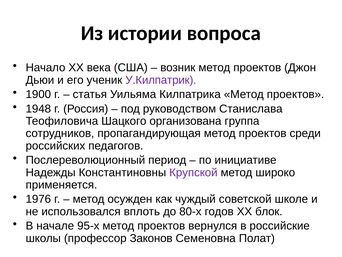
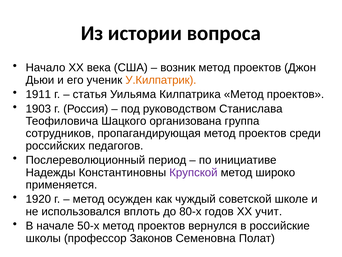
У.Килпатрик colour: purple -> orange
1900: 1900 -> 1911
1948: 1948 -> 1903
1976: 1976 -> 1920
блок: блок -> учит
95-х: 95-х -> 50-х
